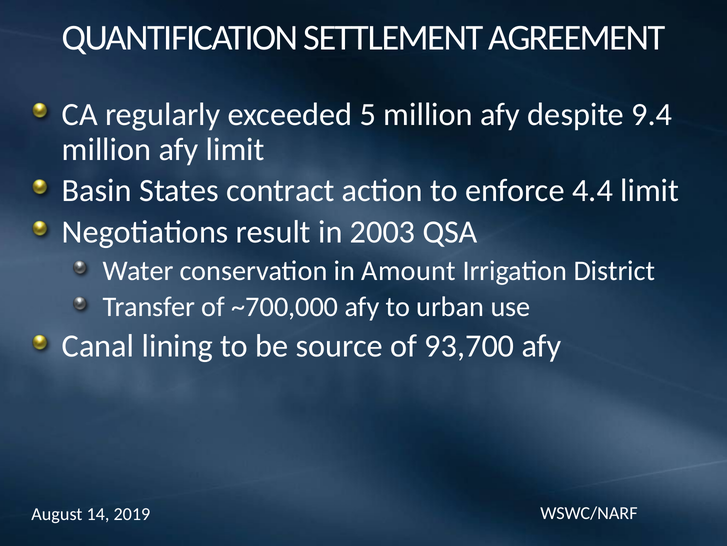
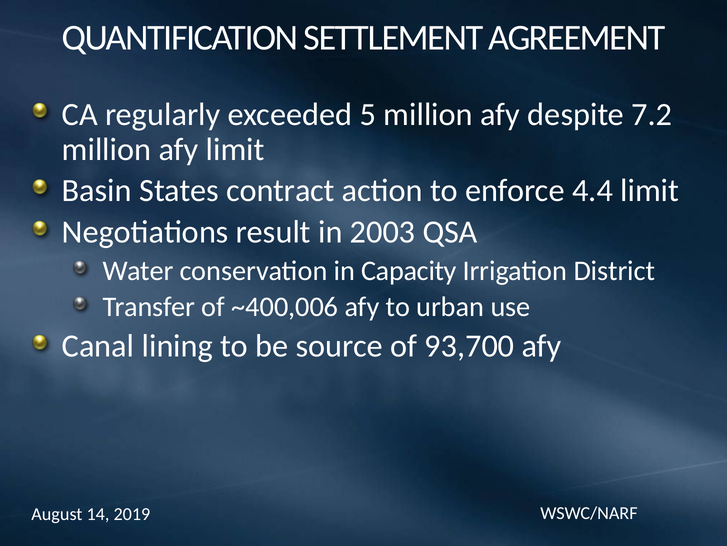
9.4: 9.4 -> 7.2
Amount: Amount -> Capacity
~700,000: ~700,000 -> ~400,006
